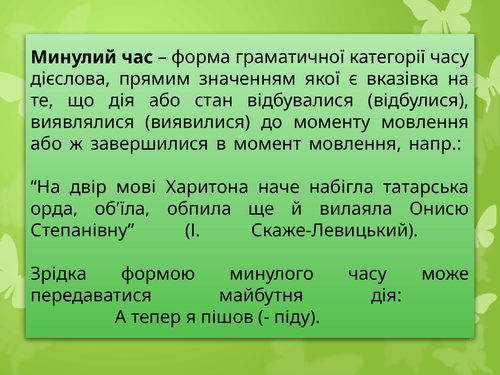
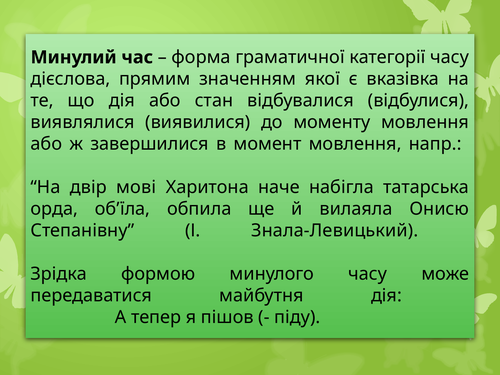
Скаже-Левицький: Скаже-Левицький -> Знала-Левицький
